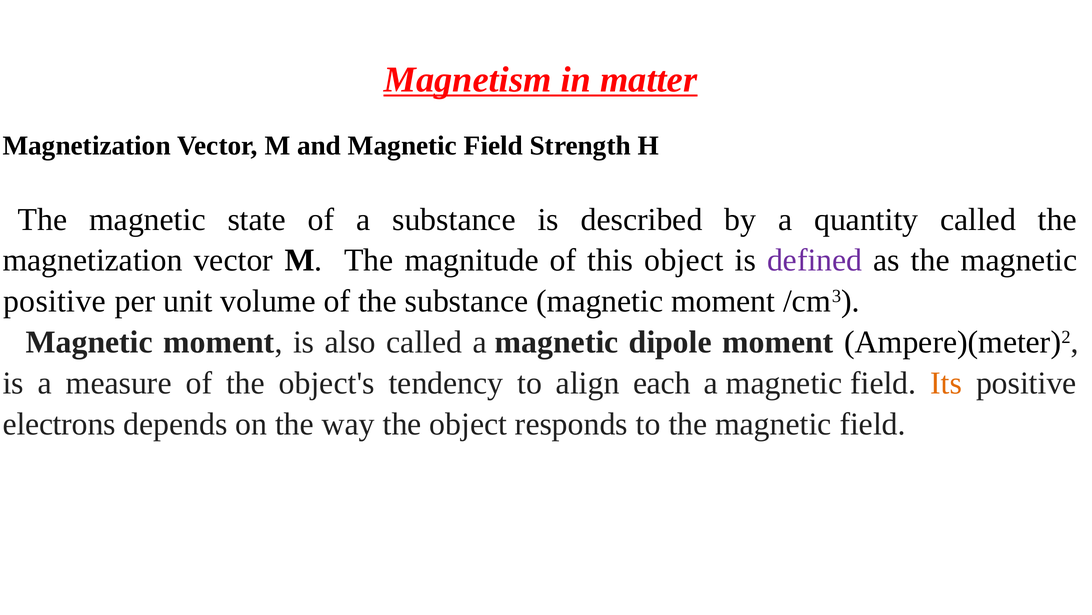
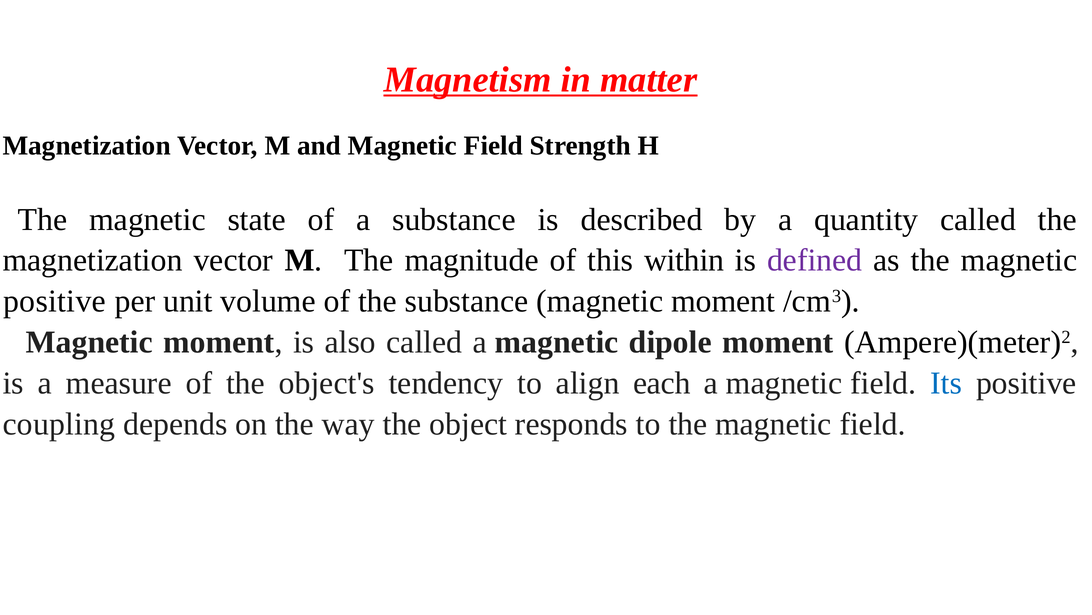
this object: object -> within
Its colour: orange -> blue
electrons: electrons -> coupling
